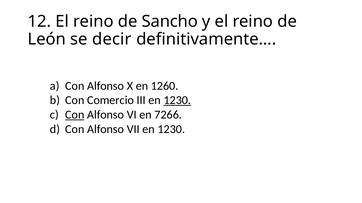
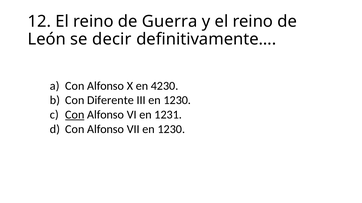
Sancho: Sancho -> Guerra
1260: 1260 -> 4230
Comercio: Comercio -> Diferente
1230 at (177, 101) underline: present -> none
7266: 7266 -> 1231
